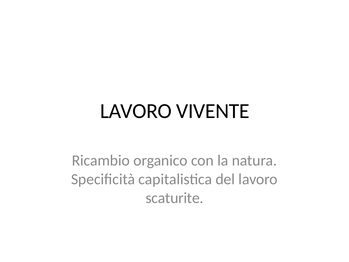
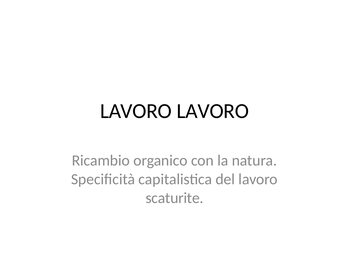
LAVORO VIVENTE: VIVENTE -> LAVORO
